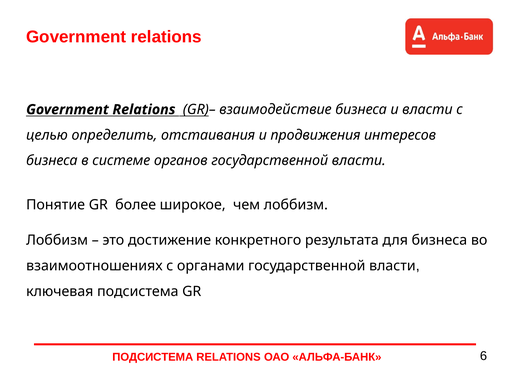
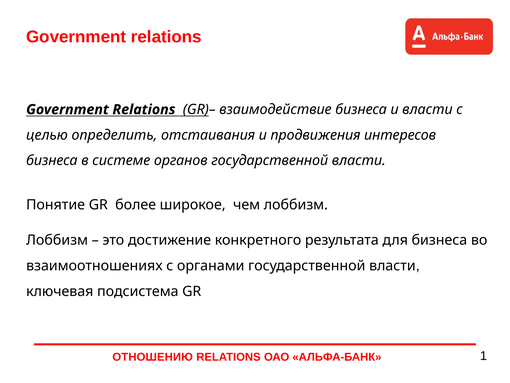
ПОДСИСТЕМА at (153, 357): ПОДСИСТЕМА -> ОТНОШЕНИЮ
6: 6 -> 1
